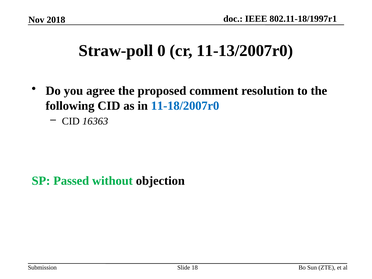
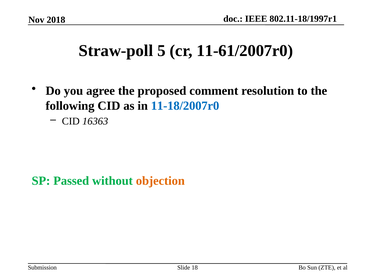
0: 0 -> 5
11-13/2007r0: 11-13/2007r0 -> 11-61/2007r0
objection colour: black -> orange
